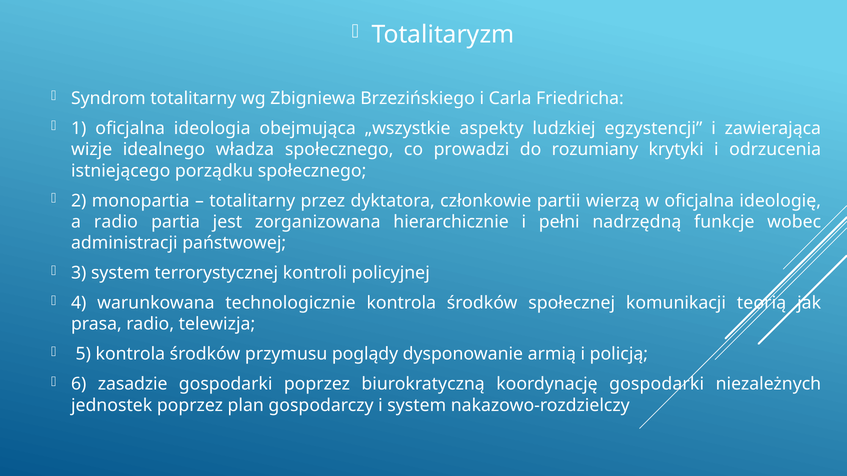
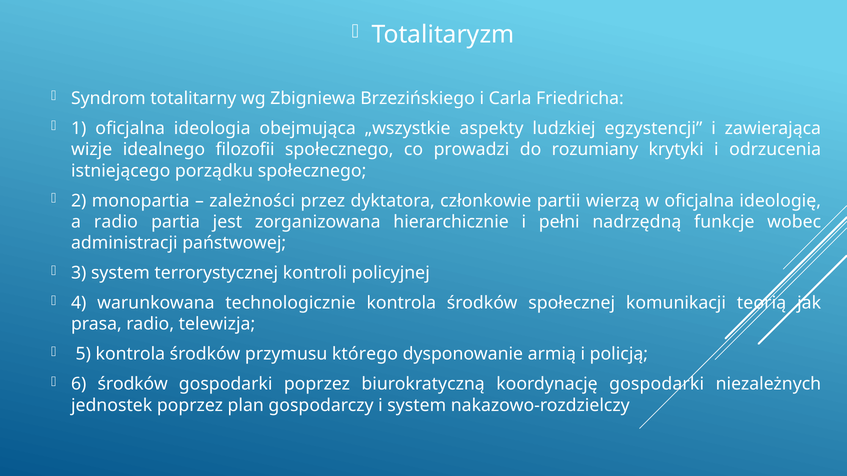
władza: władza -> filozofii
totalitarny at (252, 201): totalitarny -> zależności
poglądy: poglądy -> którego
6 zasadzie: zasadzie -> środków
